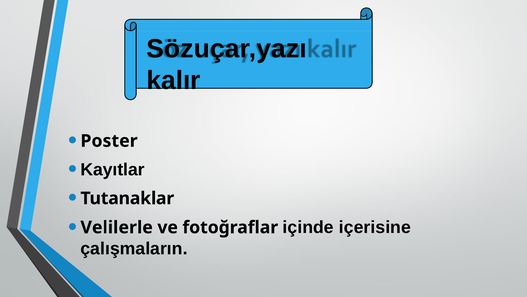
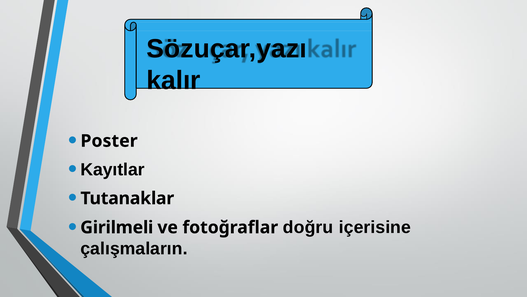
Velilerle: Velilerle -> Girilmeli
içinde: içinde -> doğru
